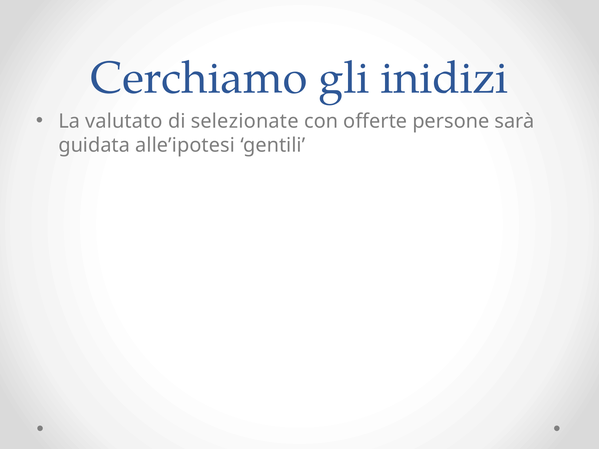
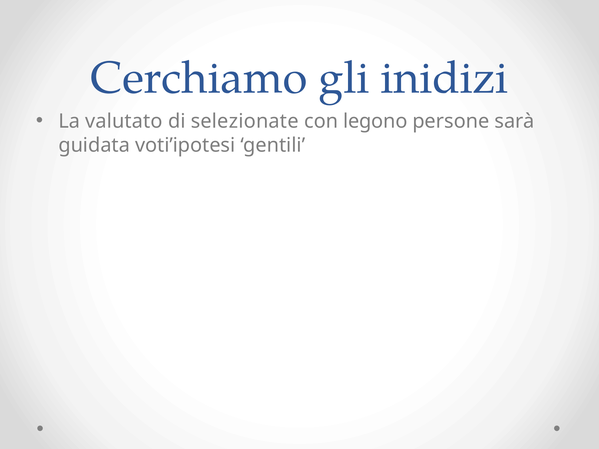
offerte: offerte -> legono
alle’ipotesi: alle’ipotesi -> voti’ipotesi
